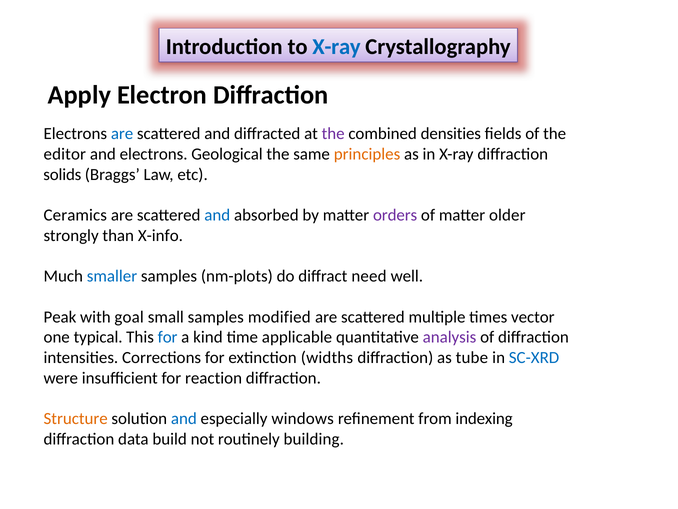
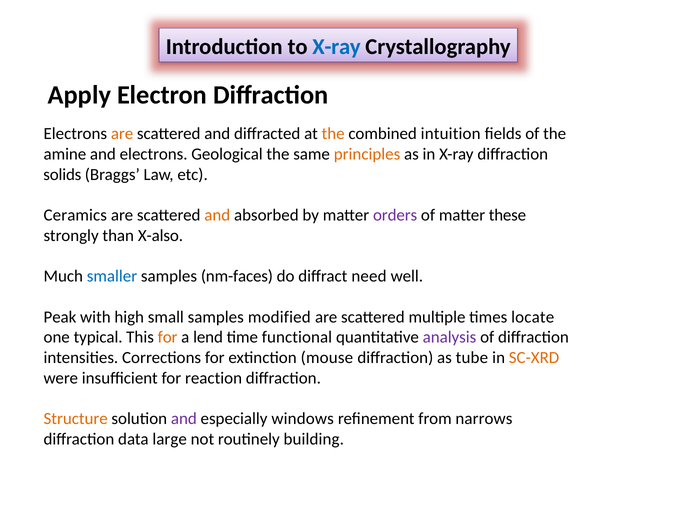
are at (122, 134) colour: blue -> orange
the at (333, 134) colour: purple -> orange
densities: densities -> intuition
editor: editor -> amine
and at (217, 215) colour: blue -> orange
older: older -> these
X-info: X-info -> X-also
nm-plots: nm-plots -> nm-faces
goal: goal -> high
vector: vector -> locate
for at (168, 337) colour: blue -> orange
kind: kind -> lend
applicable: applicable -> functional
widths: widths -> mouse
SC-XRD colour: blue -> orange
and at (184, 418) colour: blue -> purple
indexing: indexing -> narrows
build: build -> large
